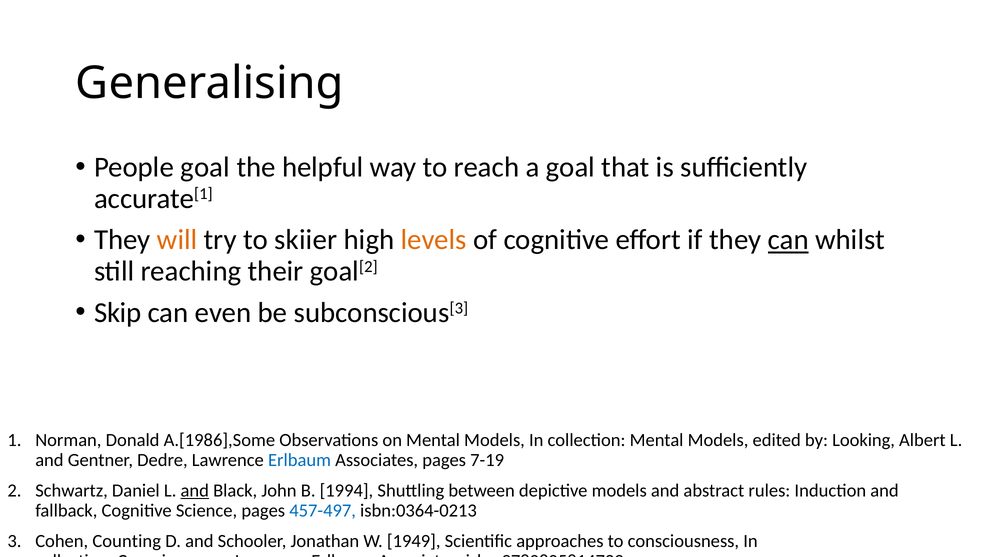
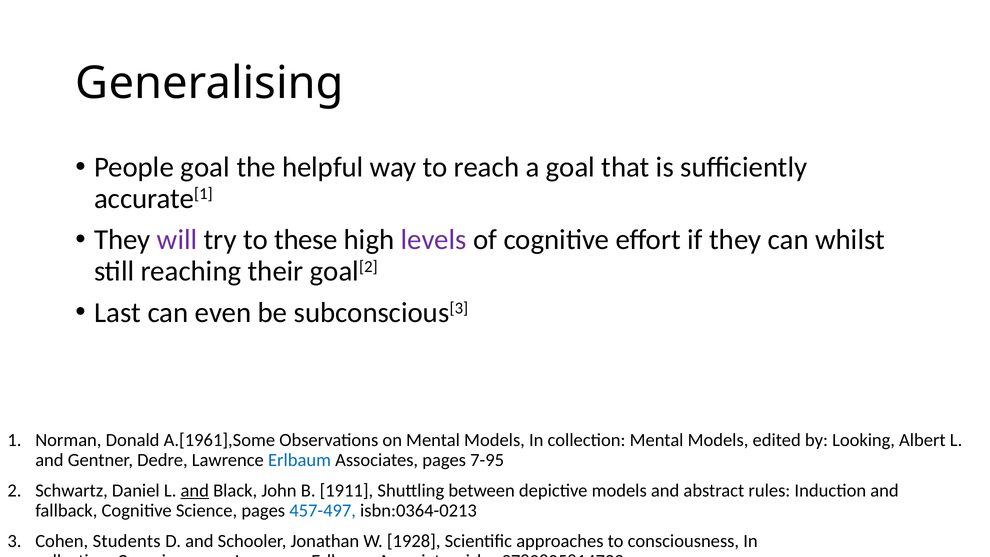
will colour: orange -> purple
skiier: skiier -> these
levels colour: orange -> purple
can at (788, 240) underline: present -> none
Skip: Skip -> Last
A.[1986],Some: A.[1986],Some -> A.[1961],Some
7-19: 7-19 -> 7-95
1994: 1994 -> 1911
Counting: Counting -> Students
1949: 1949 -> 1928
